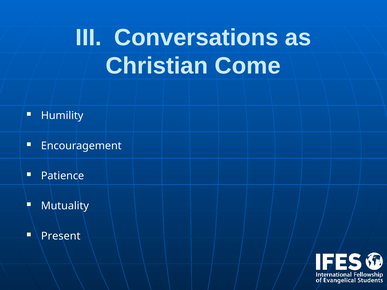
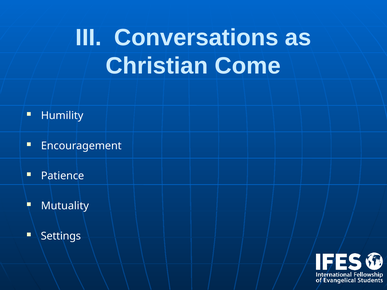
Present: Present -> Settings
